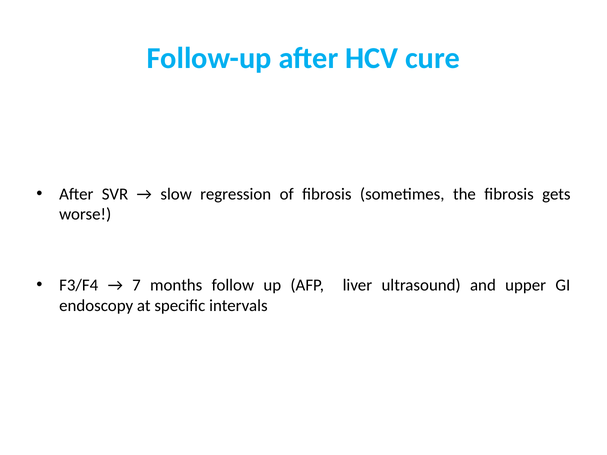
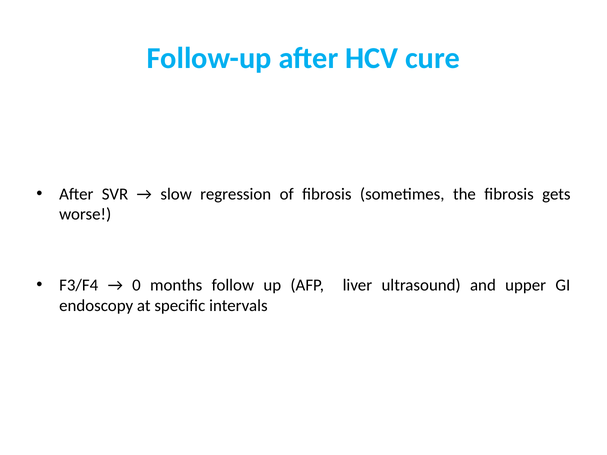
7: 7 -> 0
